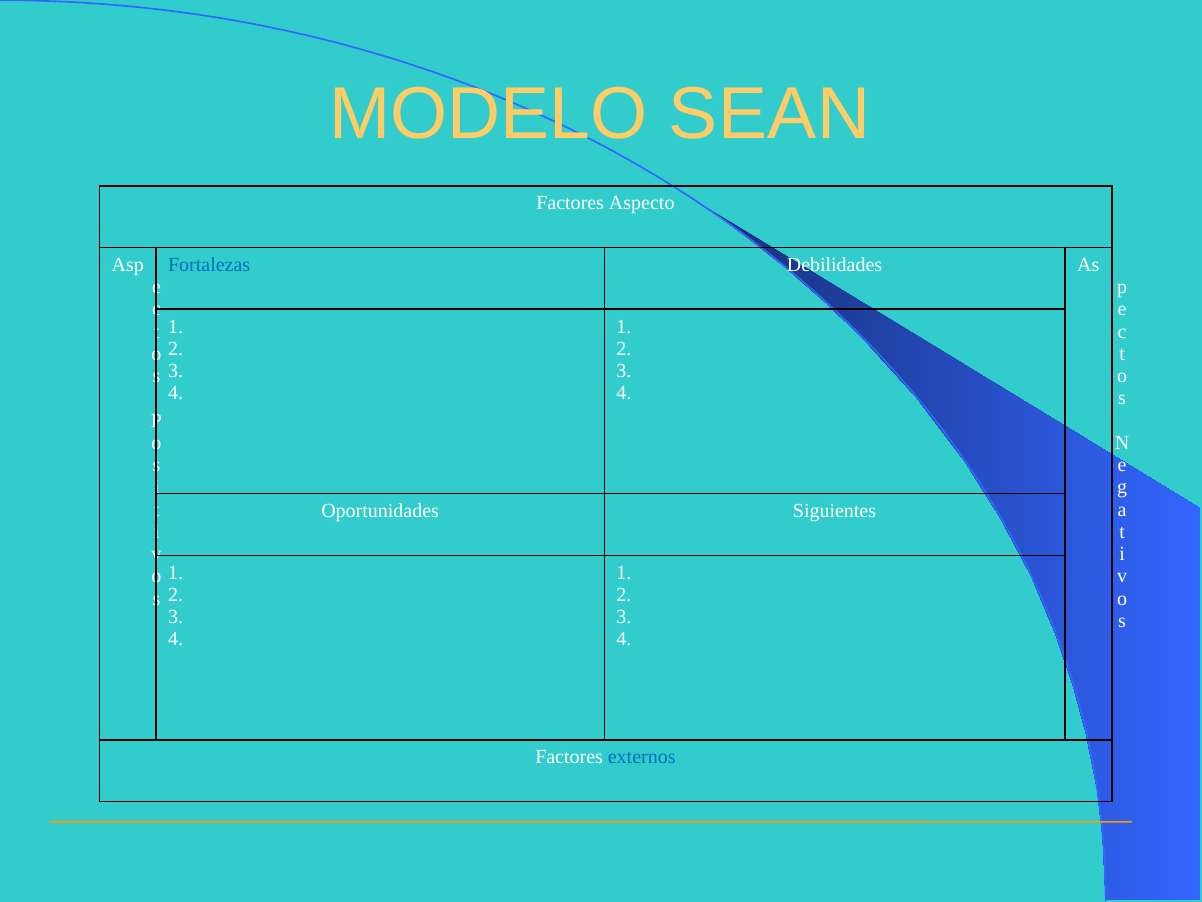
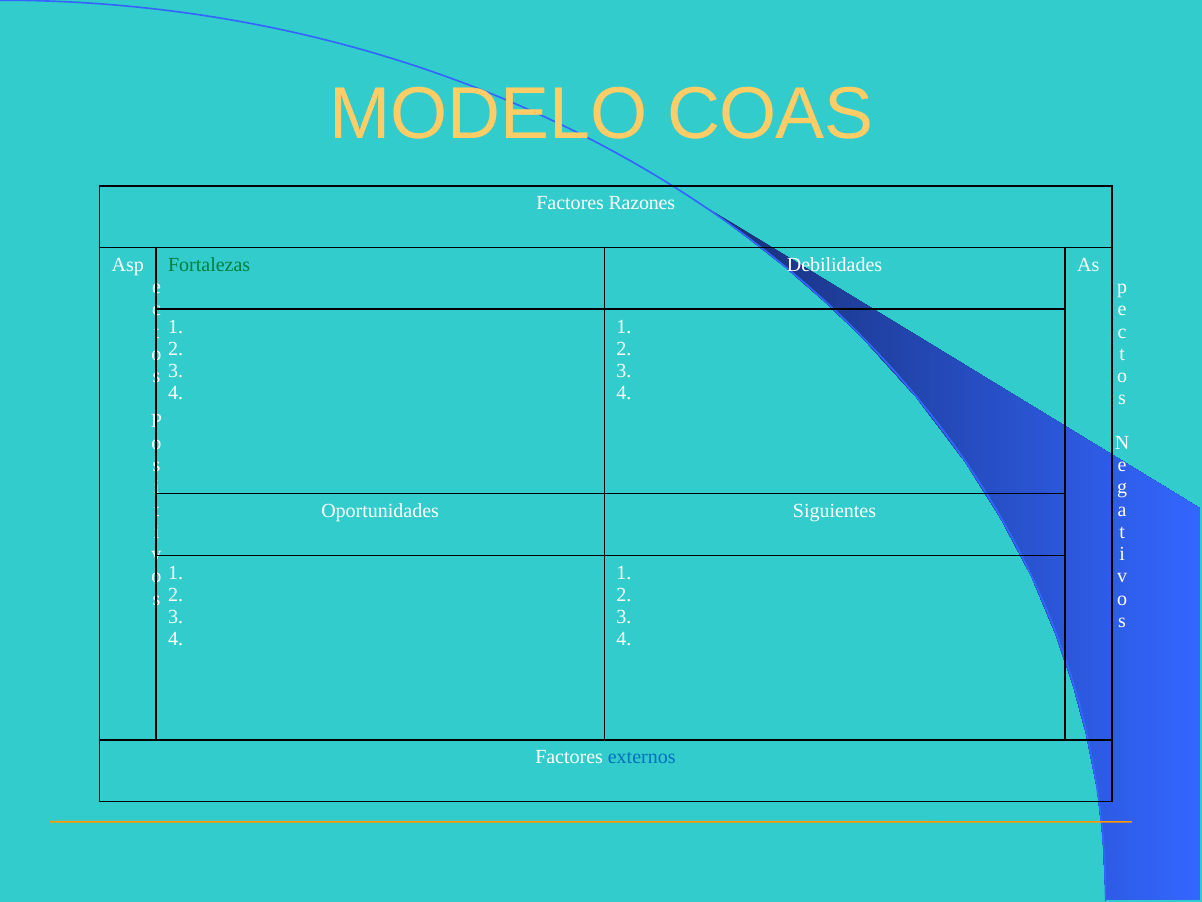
SEAN: SEAN -> COAS
Aspecto: Aspecto -> Razones
Fortalezas colour: blue -> green
